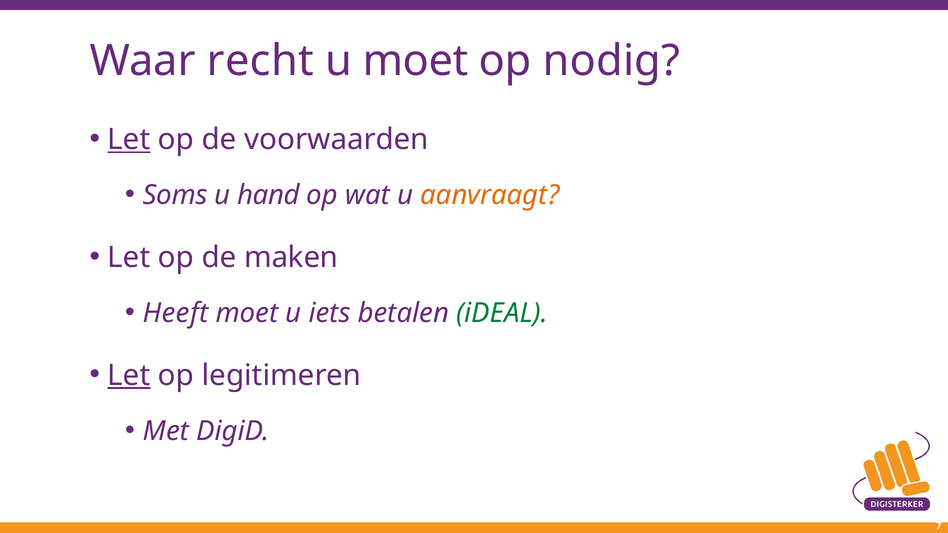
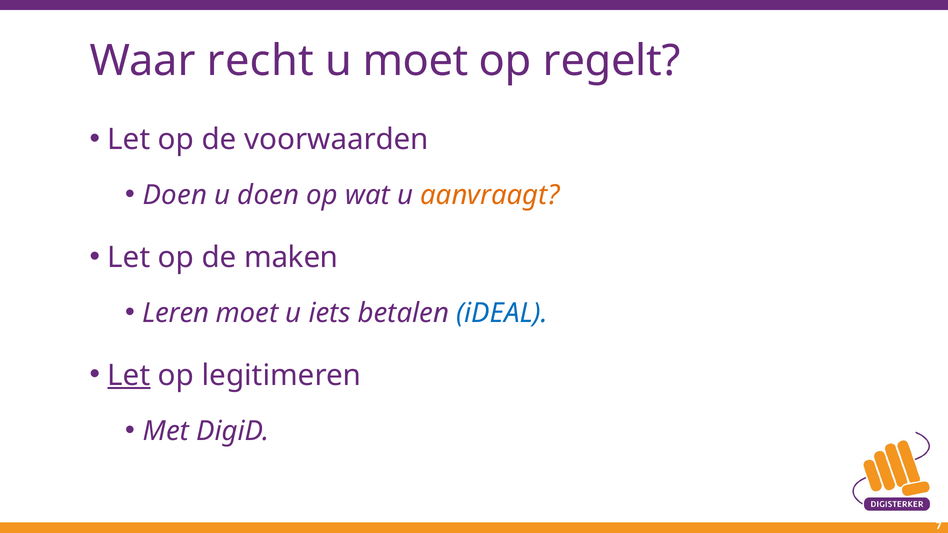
nodig: nodig -> regelt
Let at (129, 140) underline: present -> none
Soms at (175, 195): Soms -> Doen
u hand: hand -> doen
Heeft: Heeft -> Leren
iDEAL colour: green -> blue
